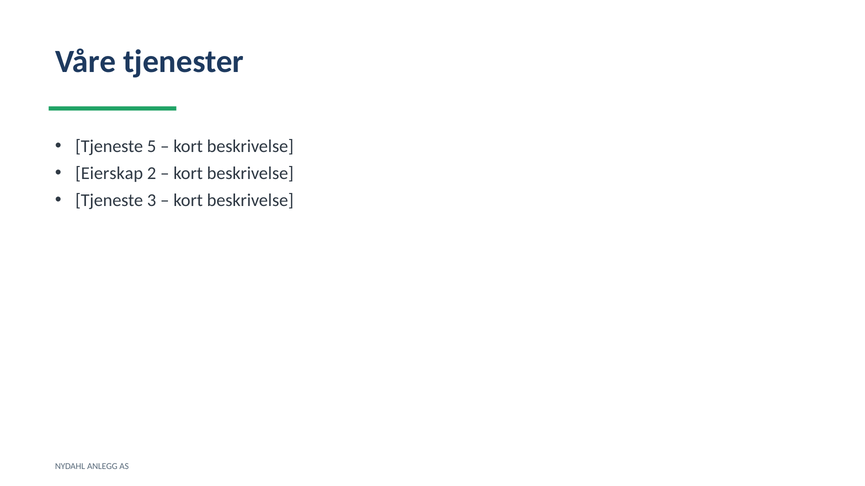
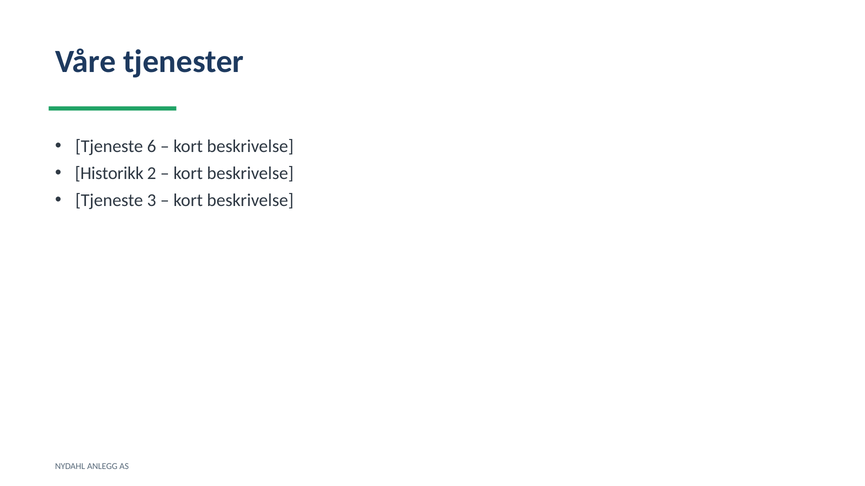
5: 5 -> 6
Eierskap: Eierskap -> Historikk
